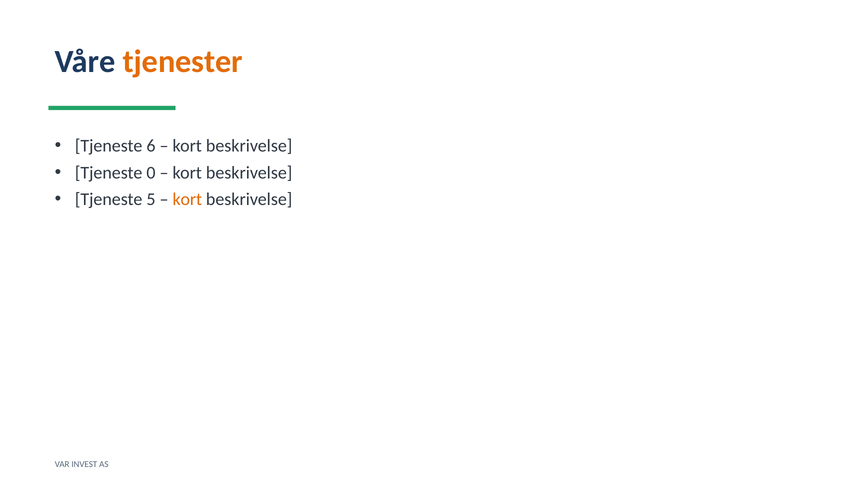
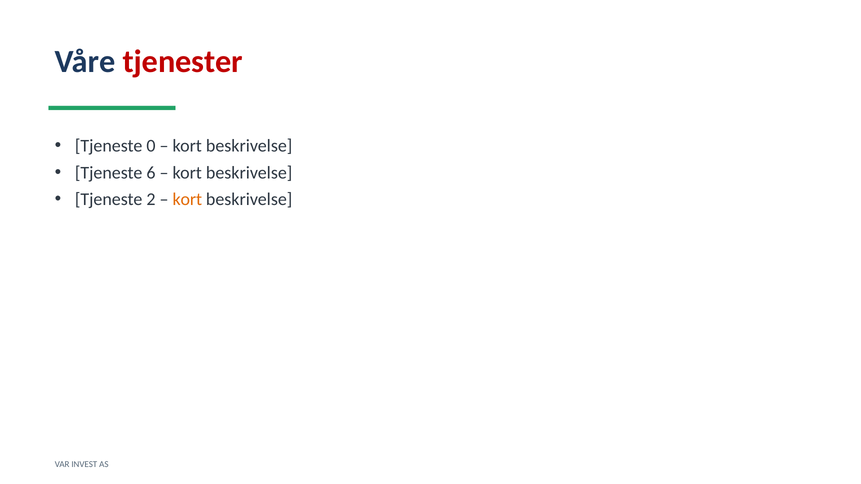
tjenester colour: orange -> red
6: 6 -> 0
0: 0 -> 6
5: 5 -> 2
